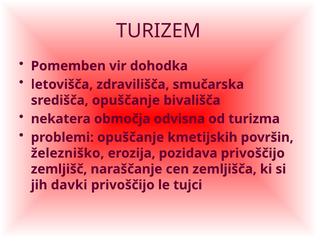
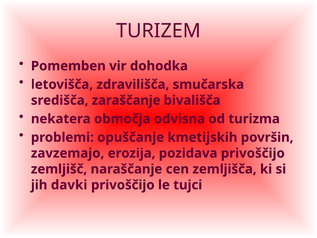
središča opuščanje: opuščanje -> zaraščanje
železniško: železniško -> zavzemajo
